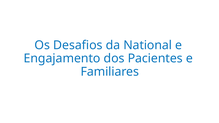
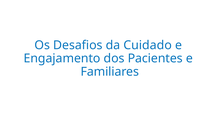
National: National -> Cuidado
